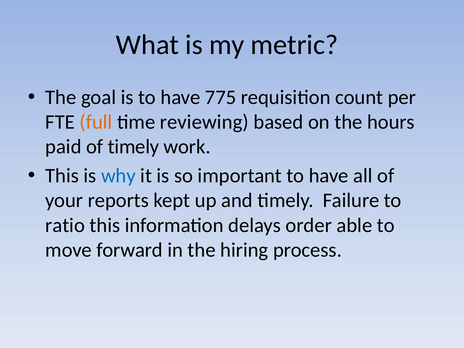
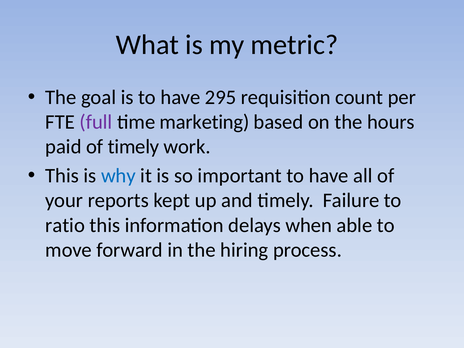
775: 775 -> 295
full colour: orange -> purple
reviewing: reviewing -> marketing
order: order -> when
